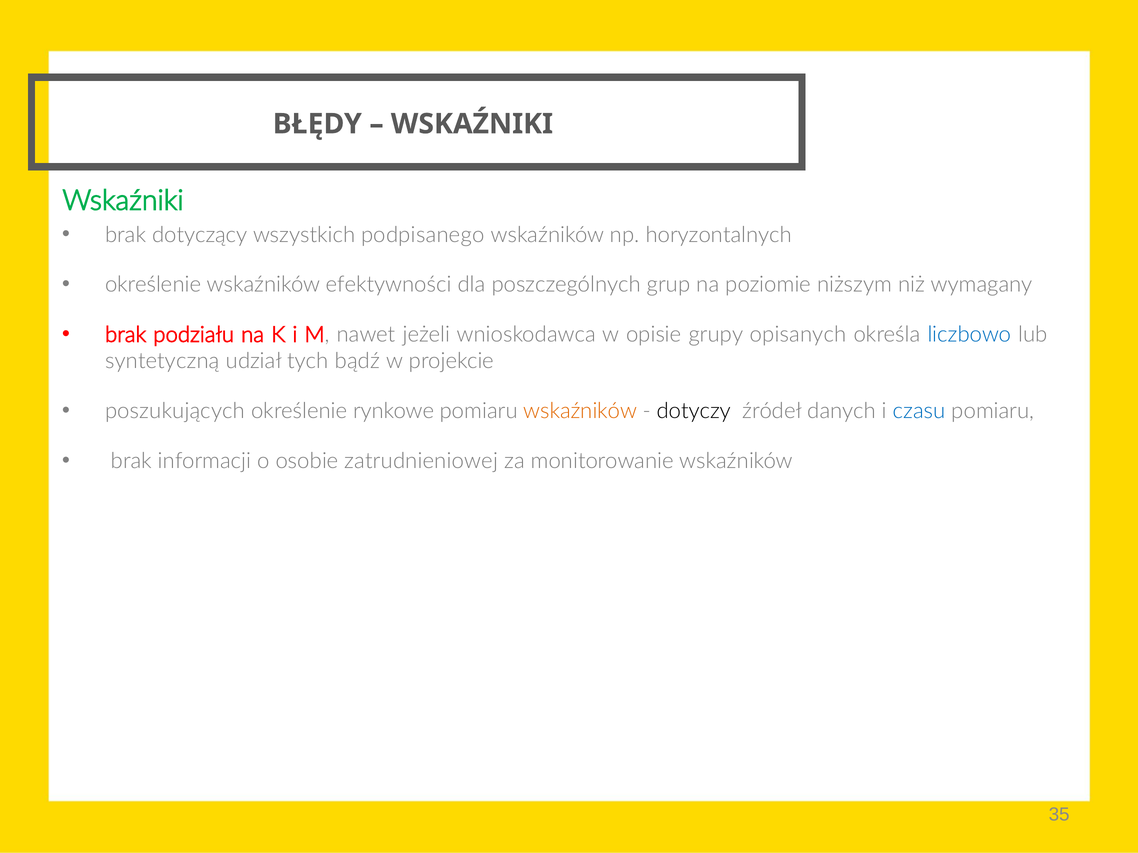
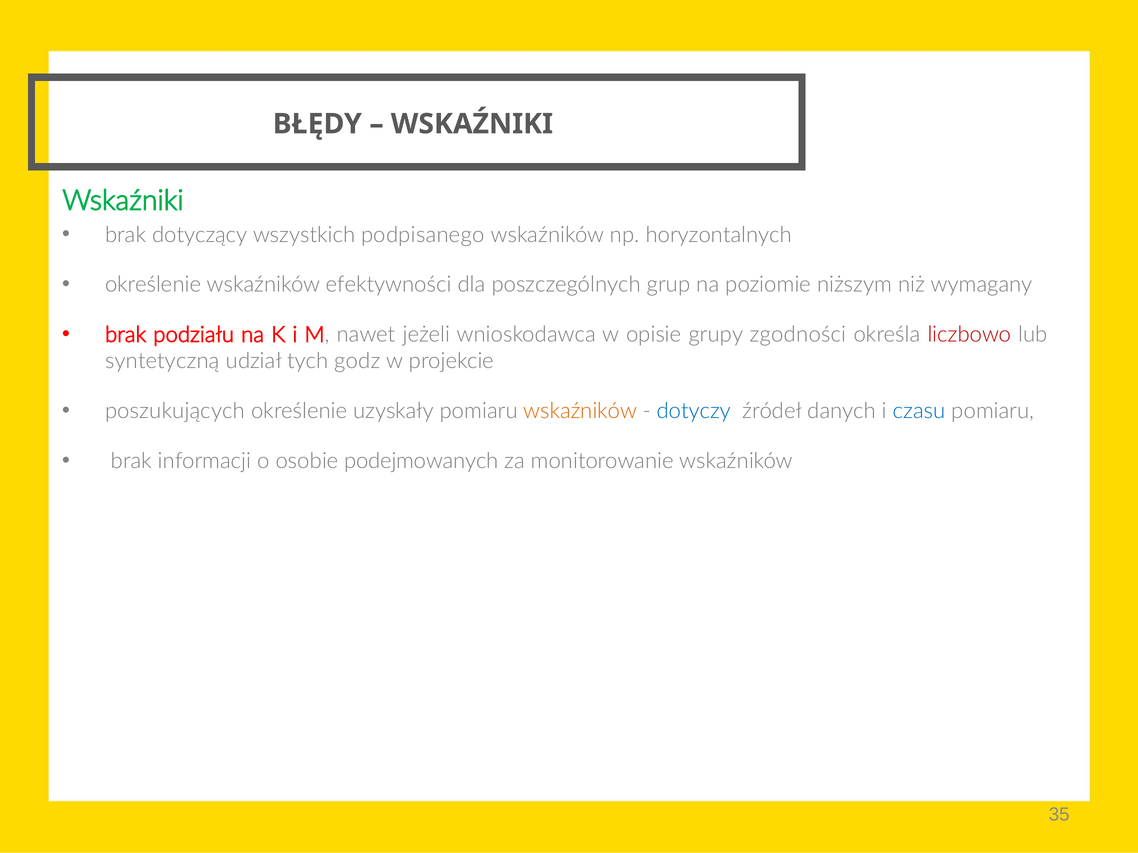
opisanych: opisanych -> zgodności
liczbowo colour: blue -> red
bądź: bądź -> godz
rynkowe: rynkowe -> uzyskały
dotyczy colour: black -> blue
zatrudnieniowej: zatrudnieniowej -> podejmowanych
